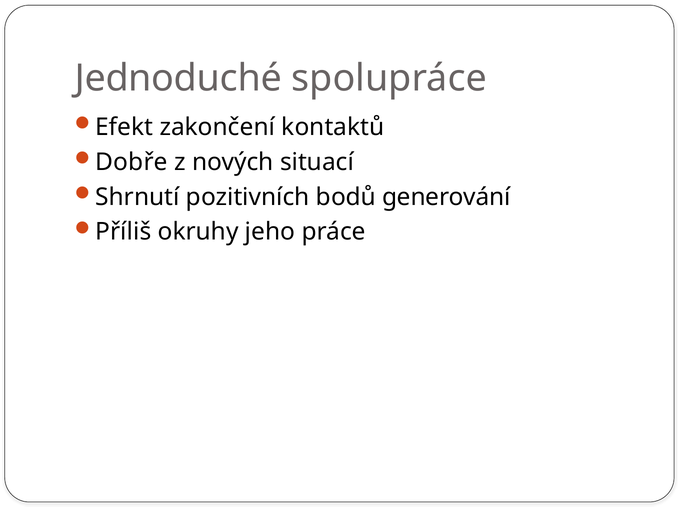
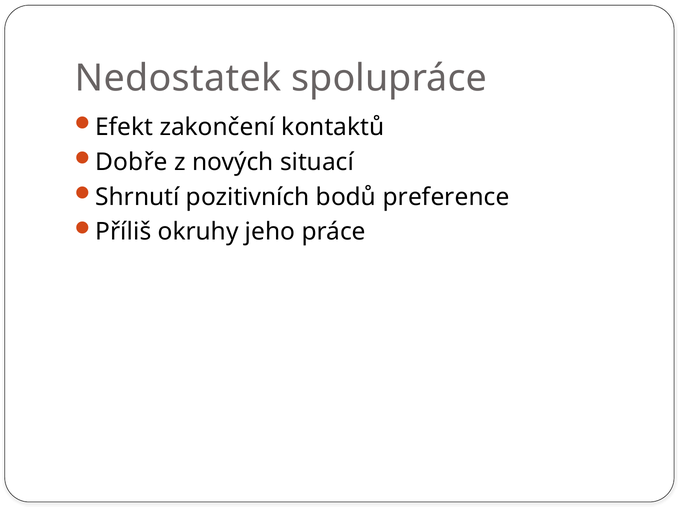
Jednoduché: Jednoduché -> Nedostatek
generování: generování -> preference
